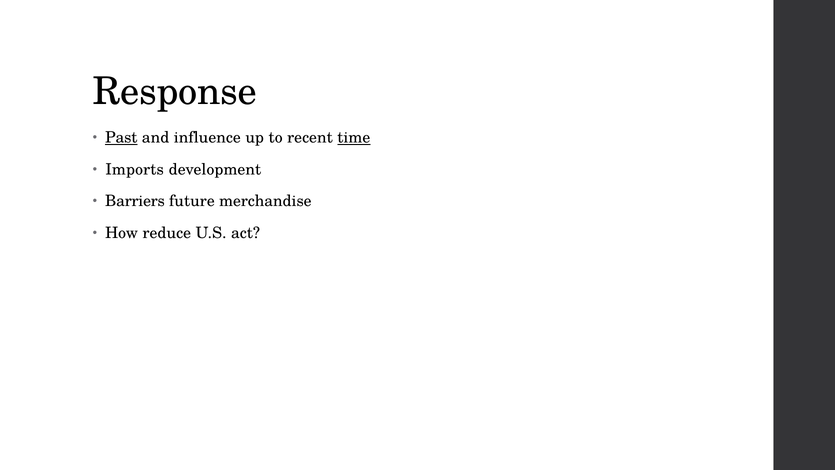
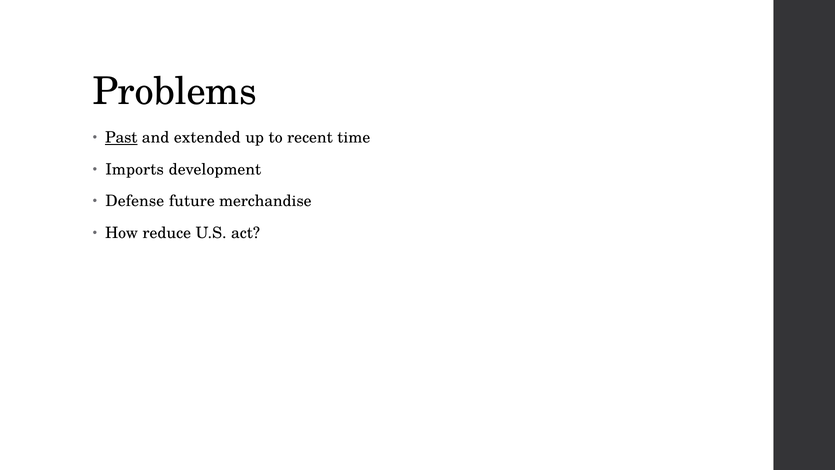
Response: Response -> Problems
influence: influence -> extended
time underline: present -> none
Barriers: Barriers -> Defense
